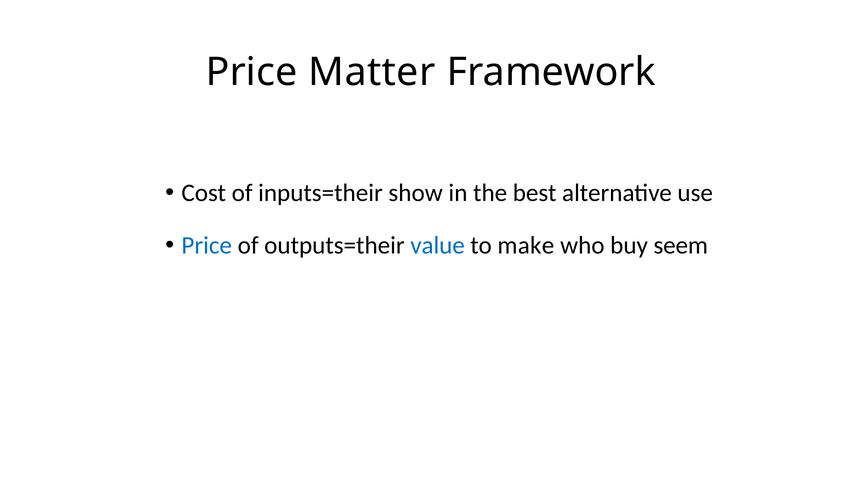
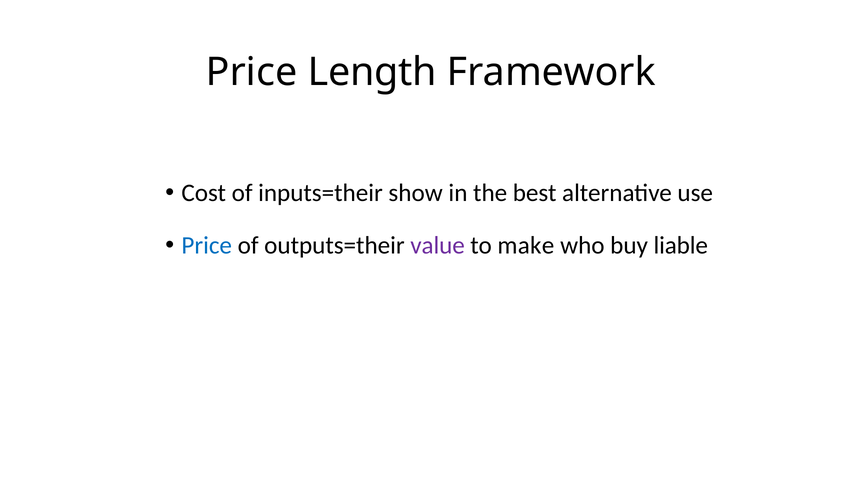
Matter: Matter -> Length
value colour: blue -> purple
seem: seem -> liable
